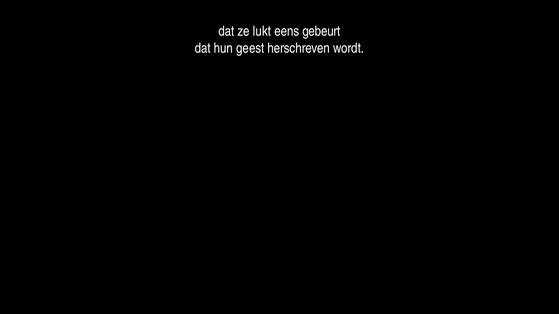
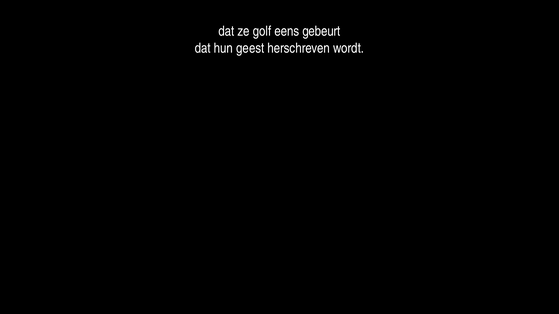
lukt: lukt -> golf
